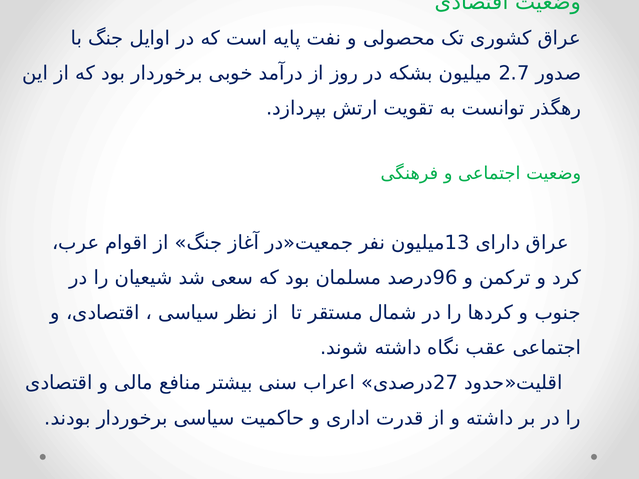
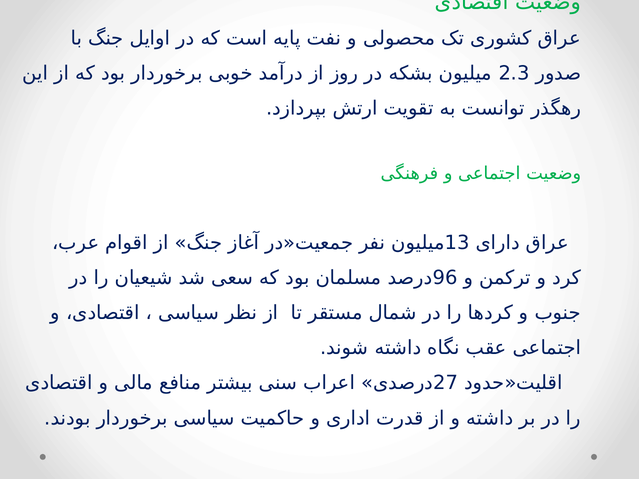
2.7: 2.7 -> 2.3
